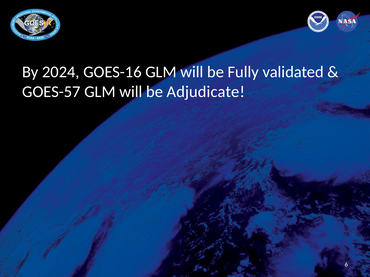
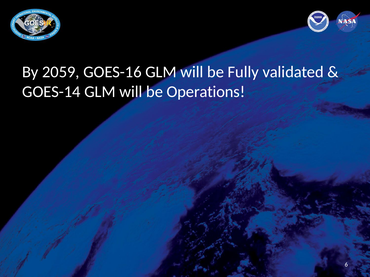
2024: 2024 -> 2059
GOES-57: GOES-57 -> GOES-14
Adjudicate: Adjudicate -> Operations
